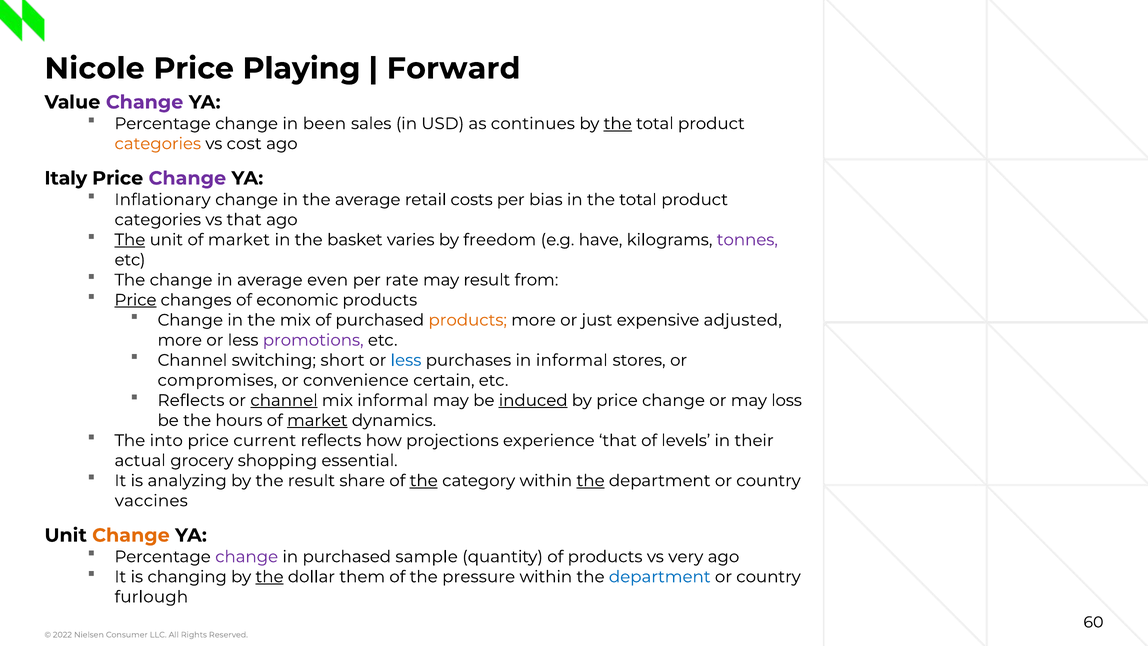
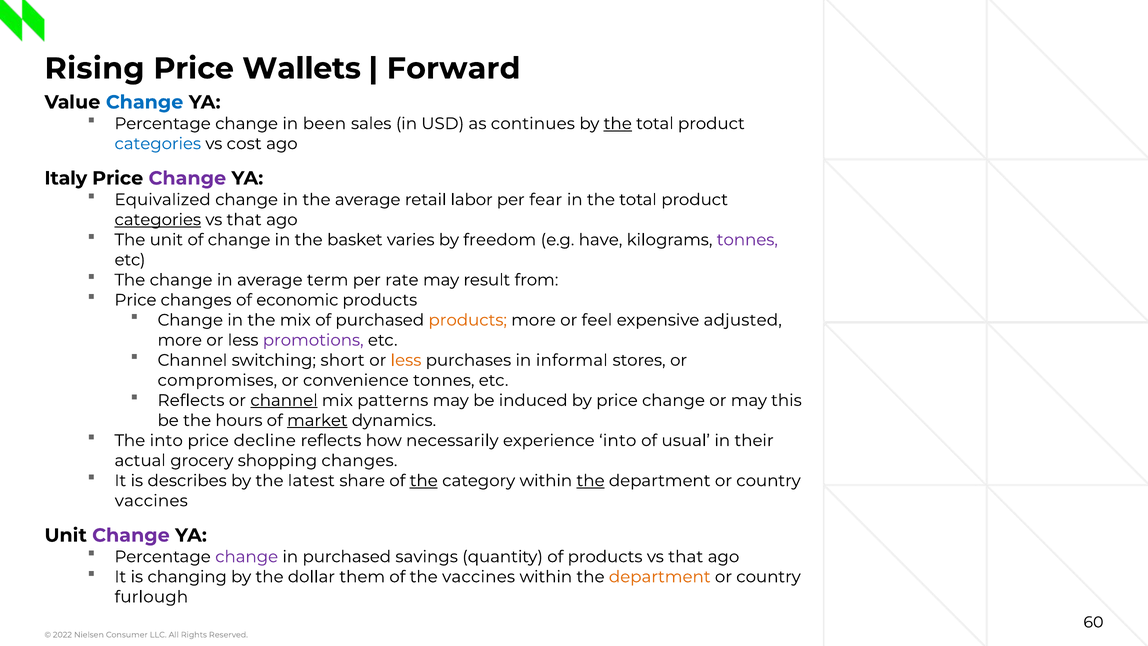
Nicole: Nicole -> Rising
Playing: Playing -> Wallets
Change at (145, 102) colour: purple -> blue
categories at (158, 144) colour: orange -> blue
Inflationary: Inflationary -> Equivalized
costs: costs -> labor
bias: bias -> fear
categories at (158, 220) underline: none -> present
The at (130, 240) underline: present -> none
unit of market: market -> change
even: even -> term
Price at (135, 300) underline: present -> none
just: just -> feel
less at (406, 360) colour: blue -> orange
convenience certain: certain -> tonnes
mix informal: informal -> patterns
induced underline: present -> none
loss: loss -> this
current: current -> decline
projections: projections -> necessarily
experience that: that -> into
levels: levels -> usual
shopping essential: essential -> changes
analyzing: analyzing -> describes
the result: result -> latest
Change at (131, 535) colour: orange -> purple
sample: sample -> savings
products vs very: very -> that
the at (270, 577) underline: present -> none
the pressure: pressure -> vaccines
department at (660, 577) colour: blue -> orange
